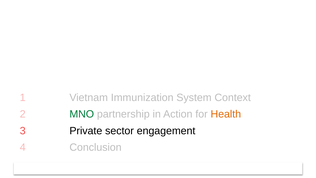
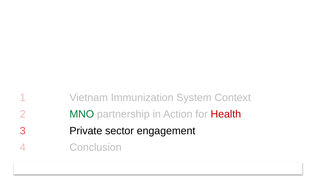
Health colour: orange -> red
